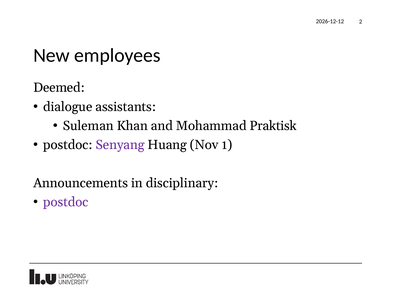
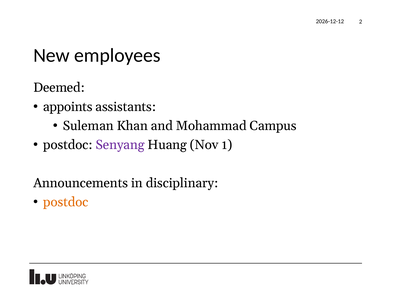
dialogue: dialogue -> appoints
Praktisk: Praktisk -> Campus
postdoc at (66, 202) colour: purple -> orange
